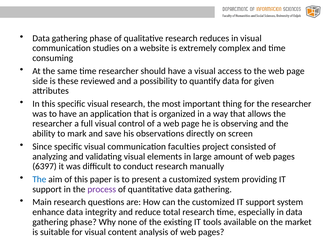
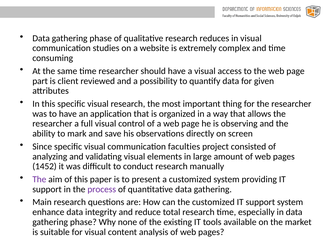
side: side -> part
these: these -> client
6397: 6397 -> 1452
The at (39, 179) colour: blue -> purple
